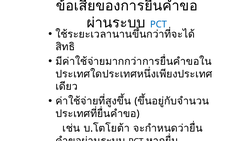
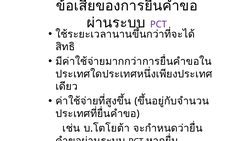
PCT at (158, 24) colour: blue -> purple
